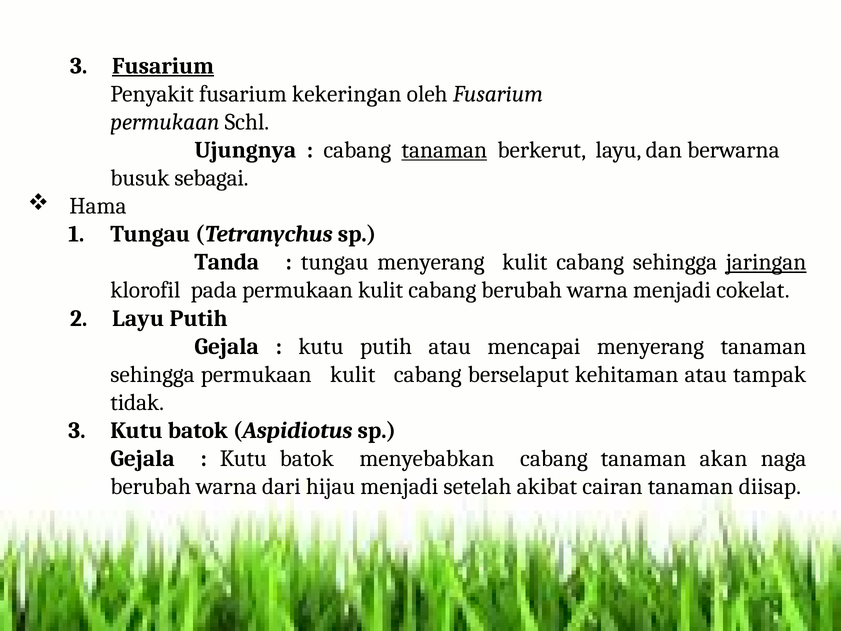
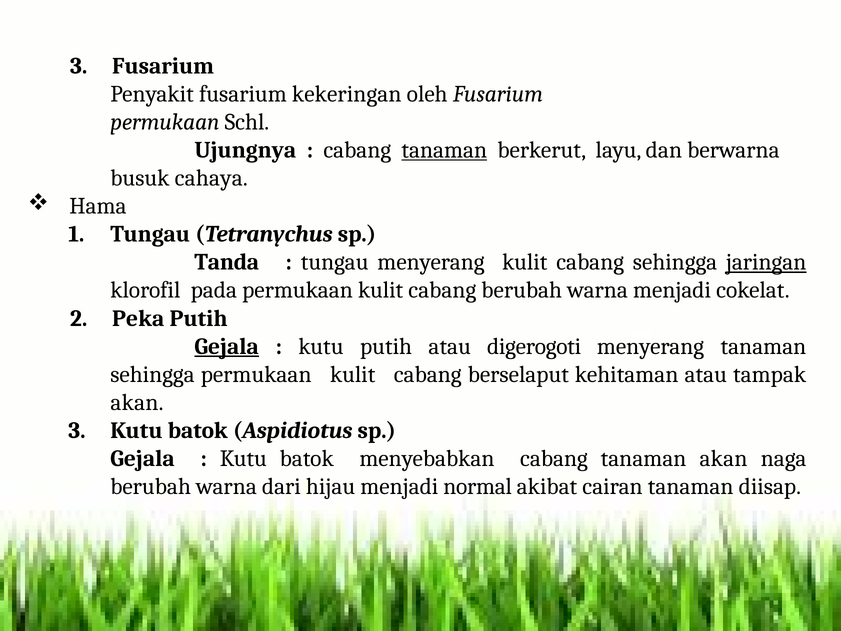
Fusarium at (163, 66) underline: present -> none
sebagai: sebagai -> cahaya
Layu at (138, 318): Layu -> Peka
Gejala at (227, 346) underline: none -> present
mencapai: mencapai -> digerogoti
tidak at (137, 402): tidak -> akan
setelah: setelah -> normal
